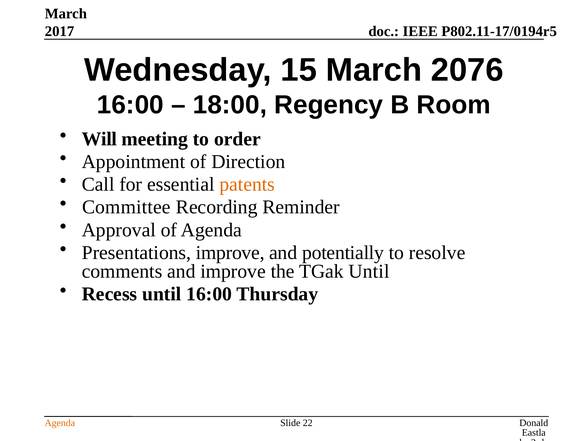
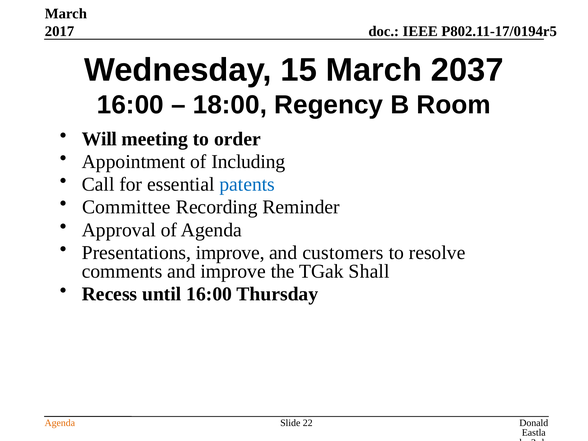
2076: 2076 -> 2037
Direction: Direction -> Including
patents colour: orange -> blue
potentially: potentially -> customers
TGak Until: Until -> Shall
